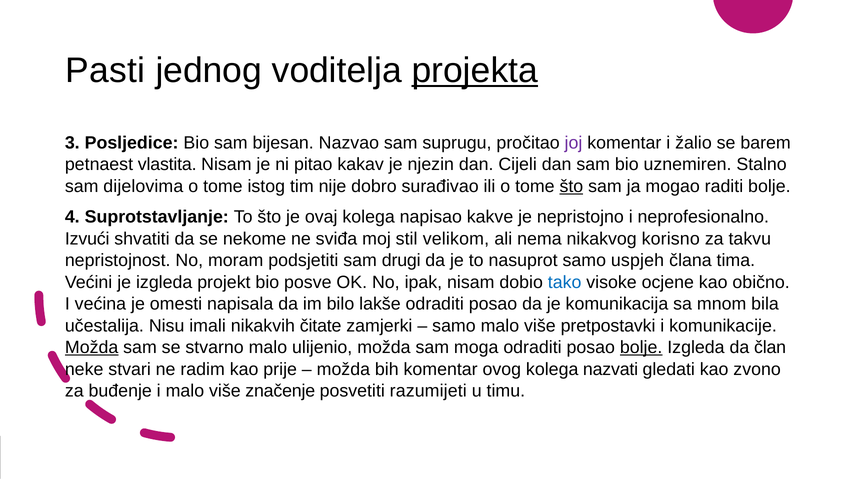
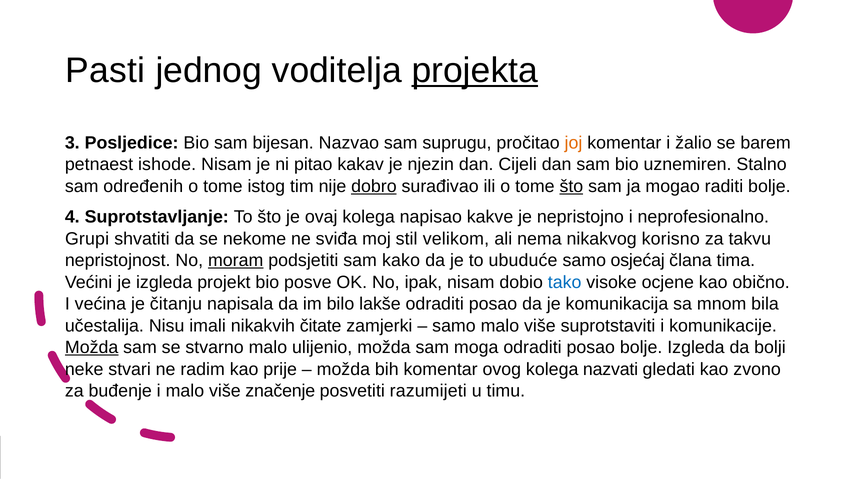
joj colour: purple -> orange
vlastita: vlastita -> ishode
dijelovima: dijelovima -> određenih
dobro underline: none -> present
Izvući: Izvući -> Grupi
moram underline: none -> present
drugi: drugi -> kako
nasuprot: nasuprot -> ubuduće
uspjeh: uspjeh -> osjećaj
omesti: omesti -> čitanju
pretpostavki: pretpostavki -> suprotstaviti
bolje at (641, 348) underline: present -> none
član: član -> bolji
